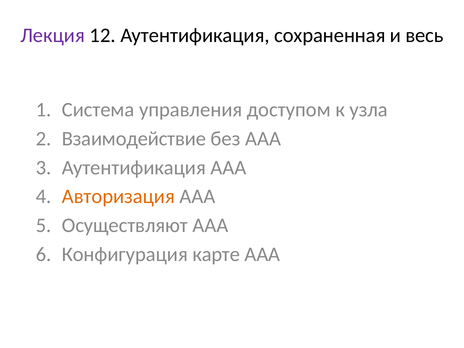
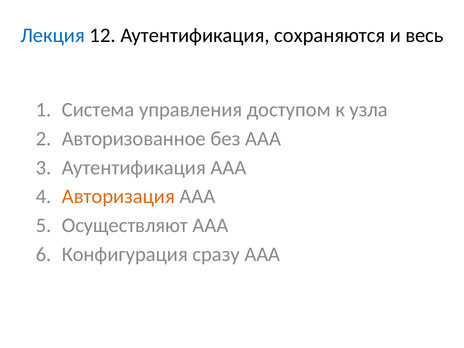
Лекция colour: purple -> blue
сохраненная: сохраненная -> сохраняются
Взаимодействие: Взаимодействие -> Авторизованное
карте: карте -> сразу
